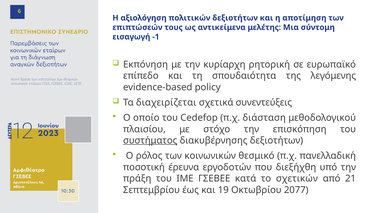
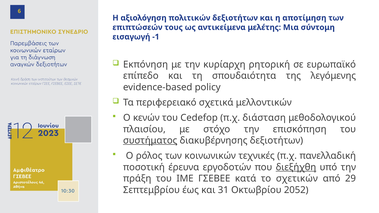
διαχειρίζεται: διαχειρίζεται -> περιφερειακό
συνεντεύξεις: συνεντεύξεις -> μελλοντικών
οποίο: οποίο -> κενών
θεσμικό: θεσμικό -> τεχνικές
διεξήχθη underline: none -> present
21: 21 -> 29
19: 19 -> 31
2077: 2077 -> 2052
